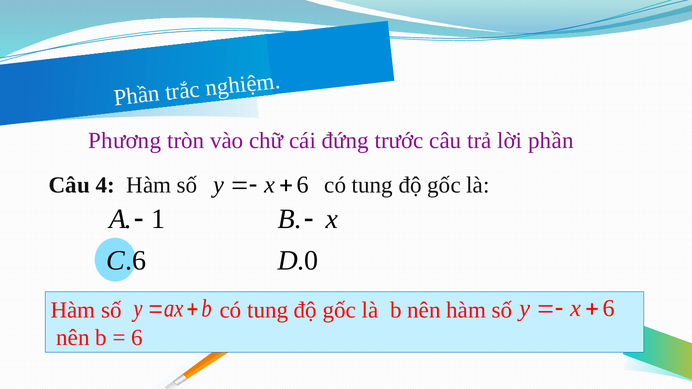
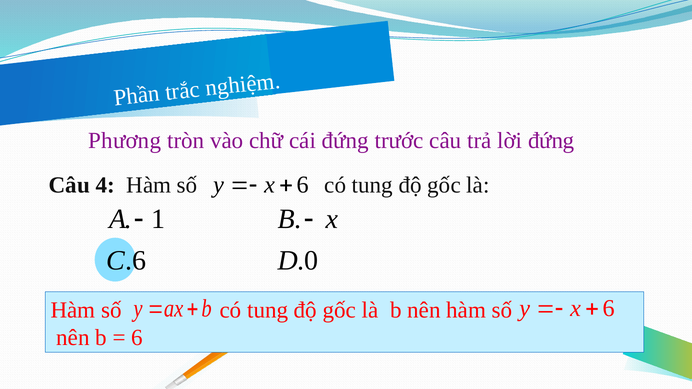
lời phần: phần -> đứng
